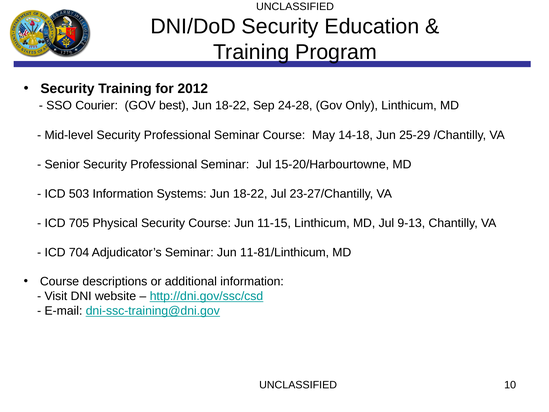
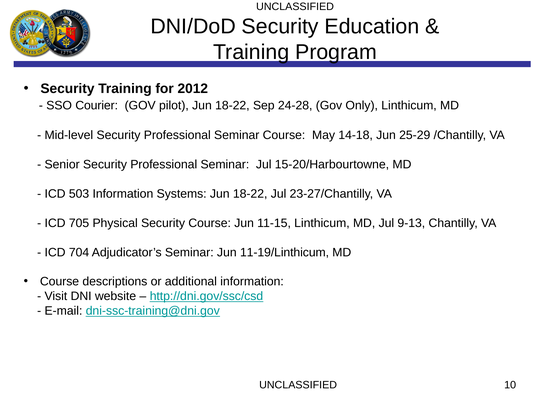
best: best -> pilot
11-81/Linthicum: 11-81/Linthicum -> 11-19/Linthicum
